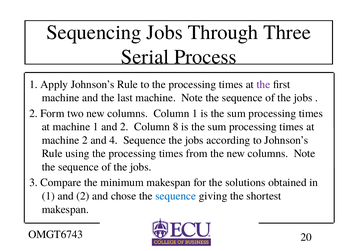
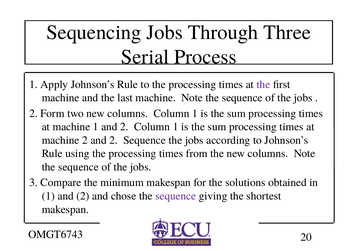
2 Column 8: 8 -> 1
2 and 4: 4 -> 2
sequence at (176, 196) colour: blue -> purple
